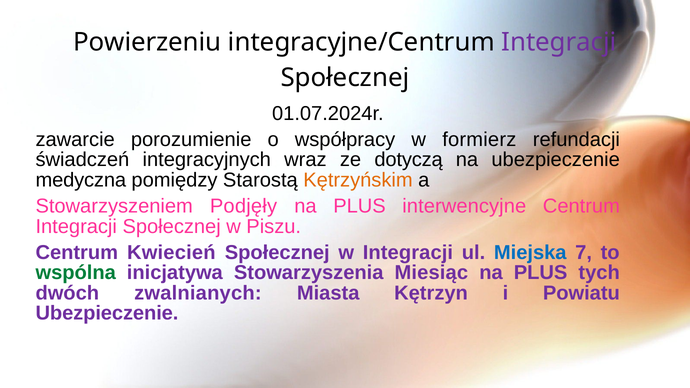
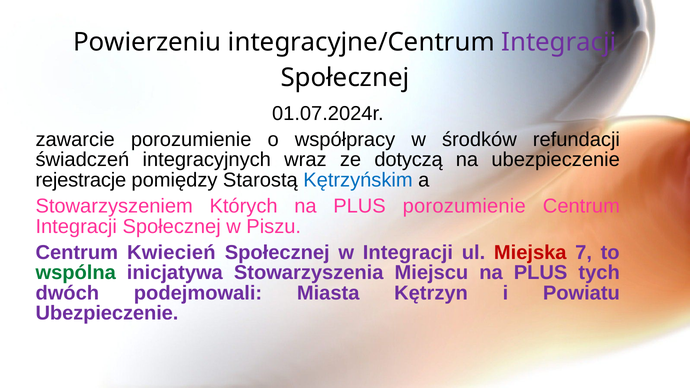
formierz: formierz -> środków
medyczna: medyczna -> rejestracje
Kętrzyńskim colour: orange -> blue
Podjęły: Podjęły -> Których
PLUS interwencyjne: interwencyjne -> porozumienie
Miejska colour: blue -> red
Miesiąc: Miesiąc -> Miejscu
zwalnianych: zwalnianych -> podejmowali
